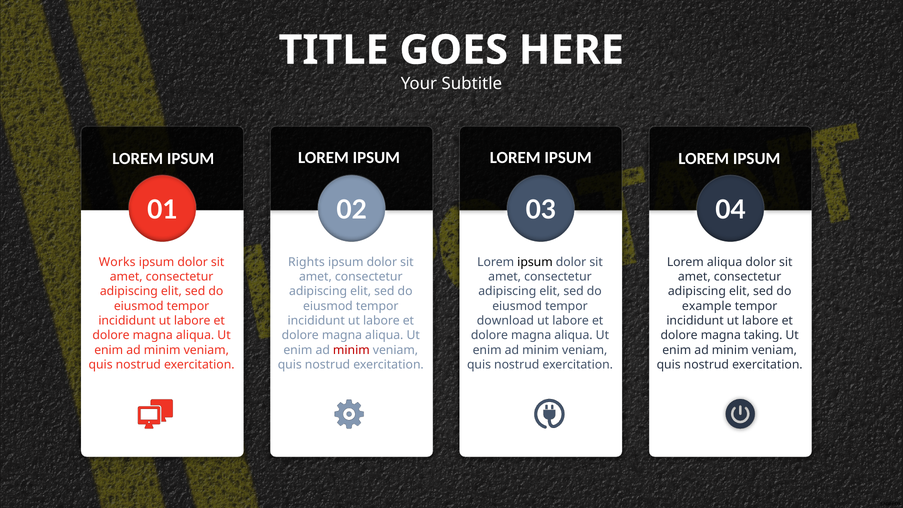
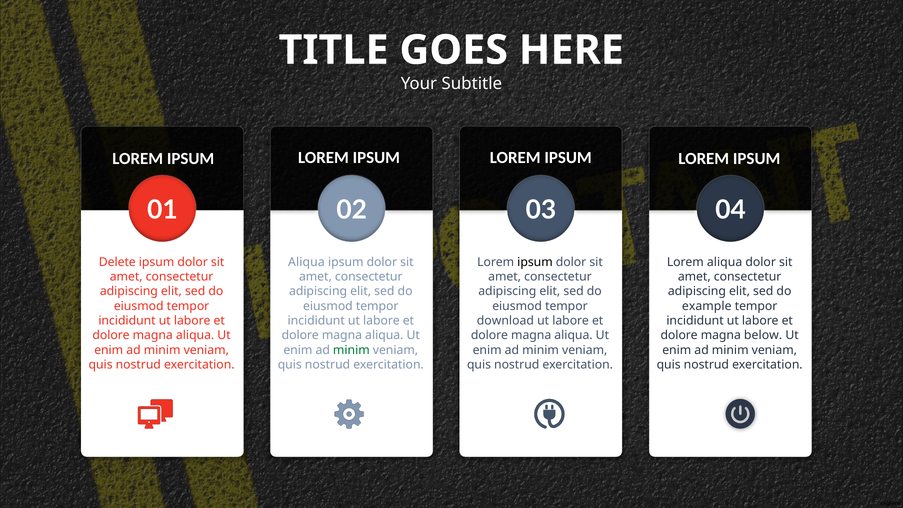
Works: Works -> Delete
Rights at (306, 262): Rights -> Aliqua
taking: taking -> below
minim at (351, 350) colour: red -> green
